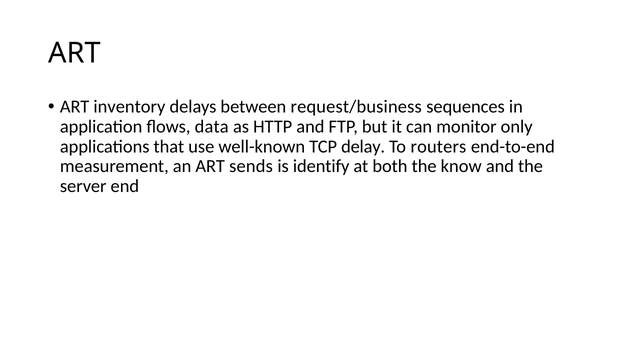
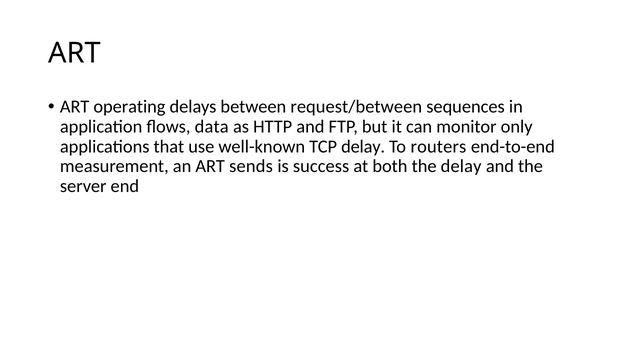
inventory: inventory -> operating
request/business: request/business -> request/between
identify: identify -> success
the know: know -> delay
